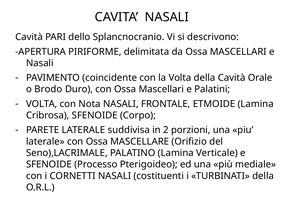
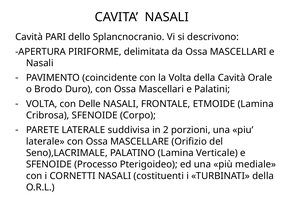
Nota: Nota -> Delle
